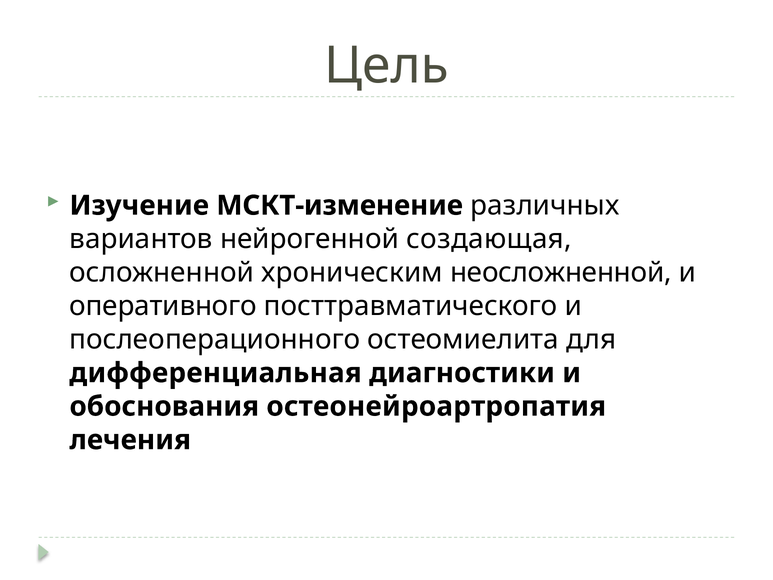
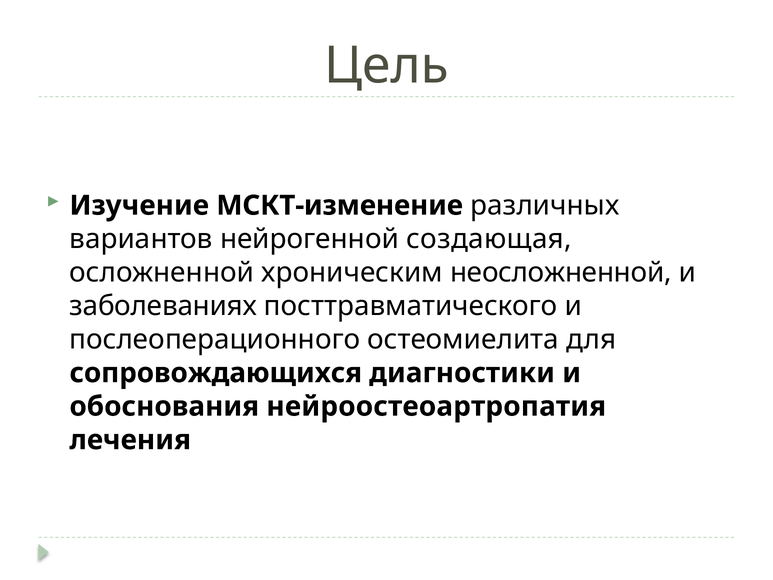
оперативного: оперативного -> заболеваниях
дифференциальная: дифференциальная -> сопровождающихся
остеонейроартропатия: остеонейроартропатия -> нейроостеоартропатия
